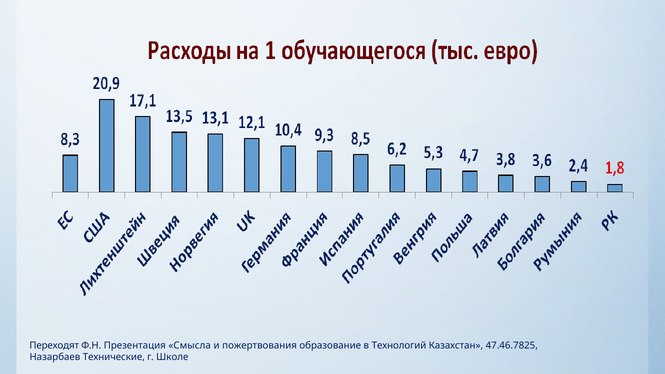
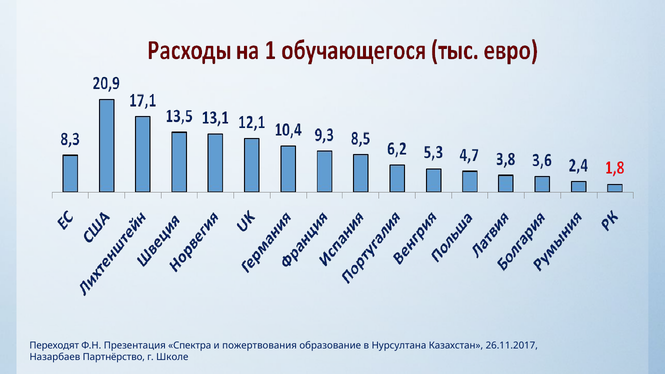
Смысла: Смысла -> Спектра
Технологий: Технологий -> Нурсултана
47.46.7825: 47.46.7825 -> 26.11.2017
Технические: Технические -> Партнёрство
